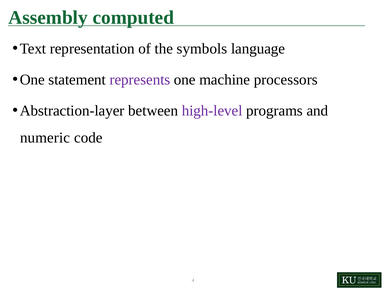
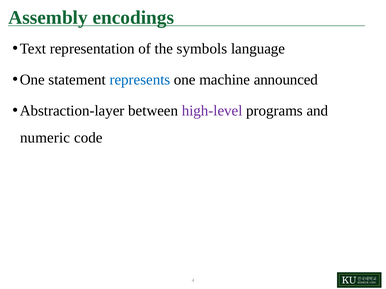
computed: computed -> encodings
represents colour: purple -> blue
processors: processors -> announced
